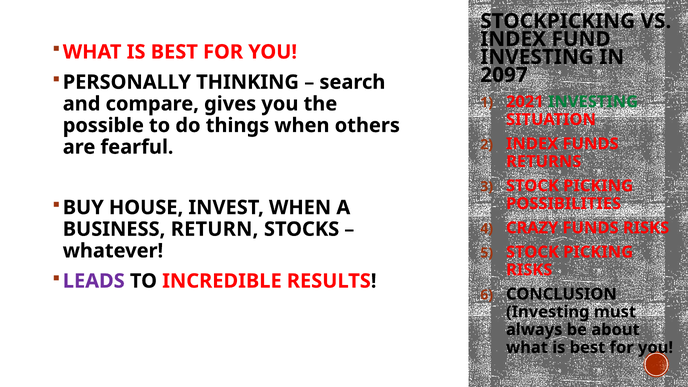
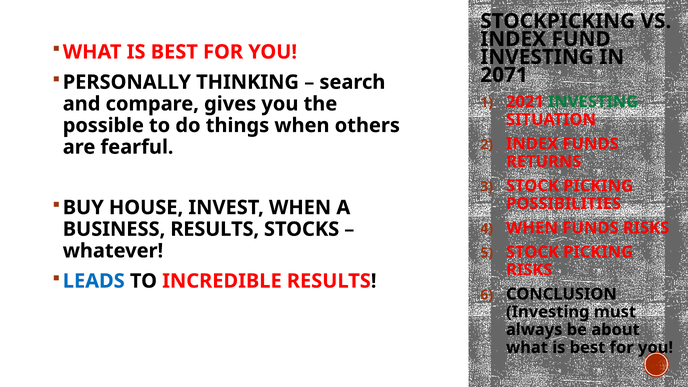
2097: 2097 -> 2071
BUSINESS RETURN: RETURN -> RESULTS
CRAZY at (532, 228): CRAZY -> WHEN
LEADS colour: purple -> blue
